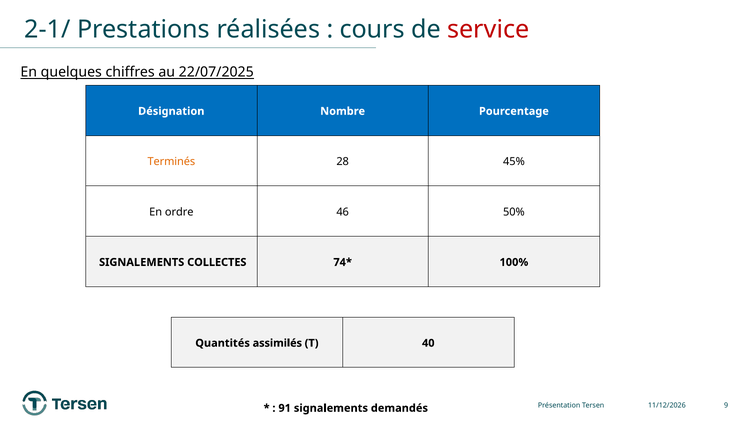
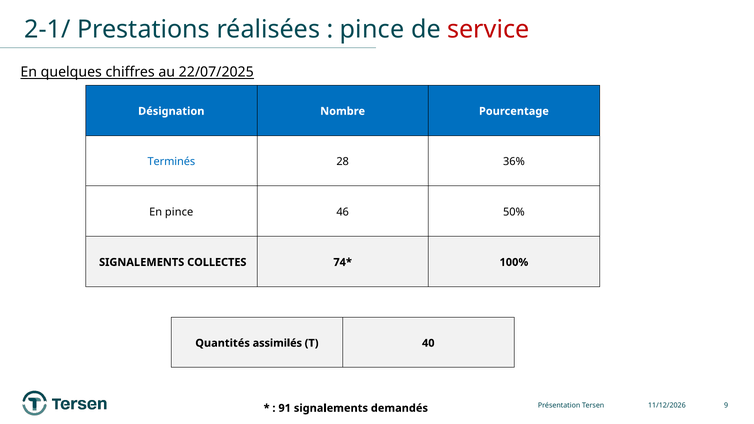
cours at (372, 30): cours -> pince
Terminés colour: orange -> blue
45%: 45% -> 36%
En ordre: ordre -> pince
